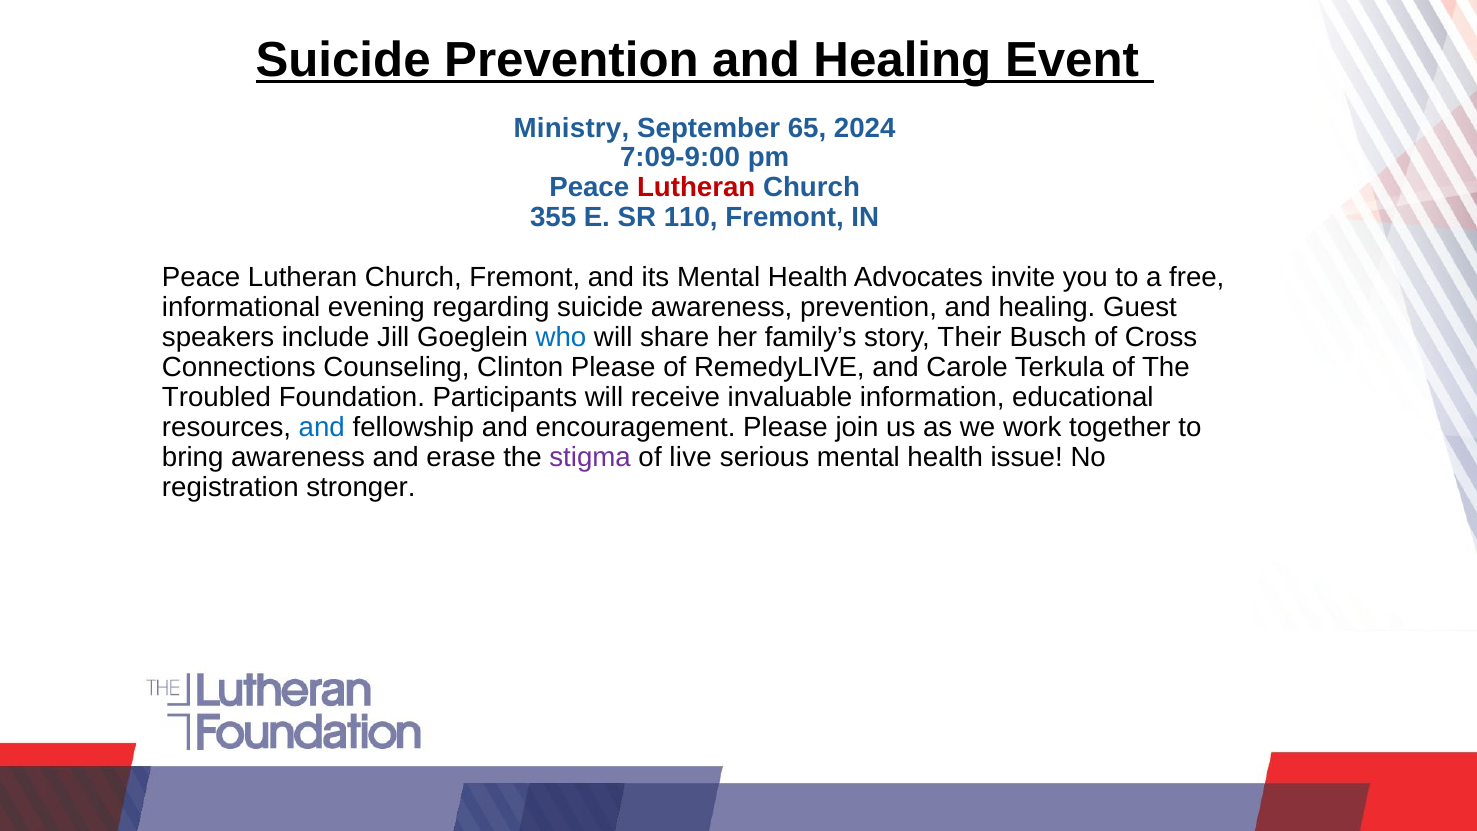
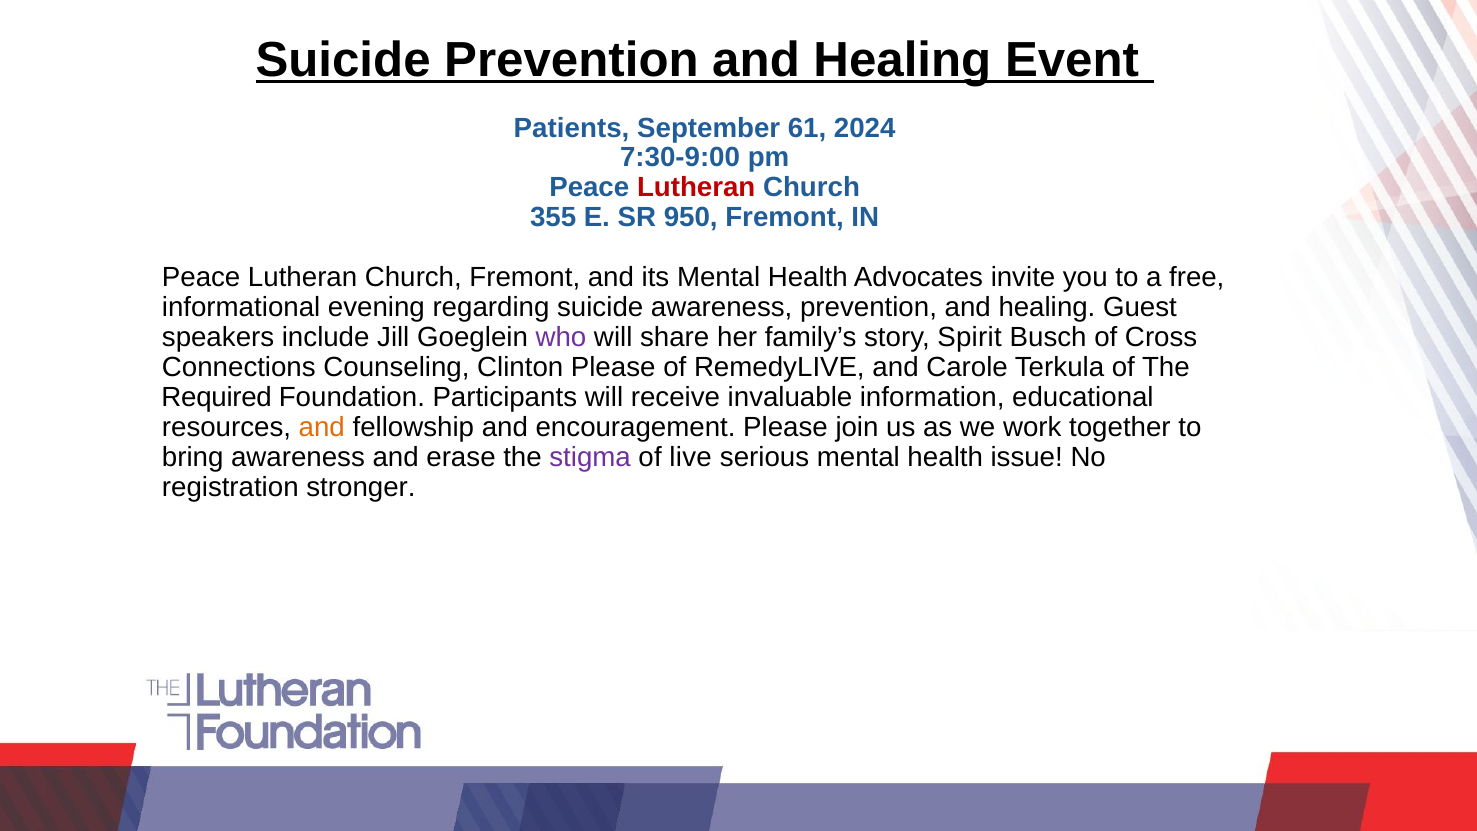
Ministry: Ministry -> Patients
65: 65 -> 61
7:09-9:00: 7:09-9:00 -> 7:30-9:00
110: 110 -> 950
who colour: blue -> purple
Their: Their -> Spirit
Troubled: Troubled -> Required
and at (322, 427) colour: blue -> orange
